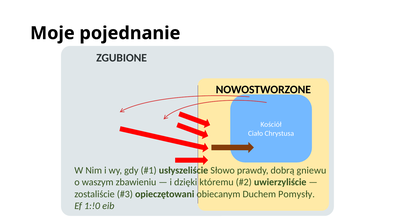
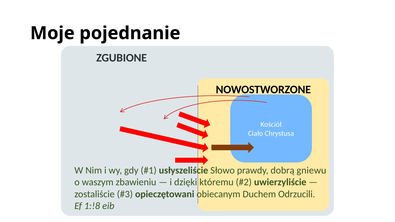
Pomysły: Pomysły -> Odrzucili
1:!0: 1:!0 -> 1:!8
